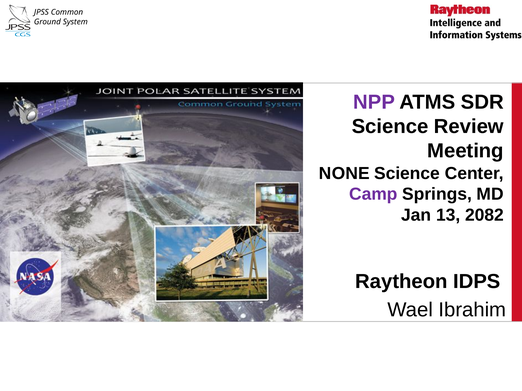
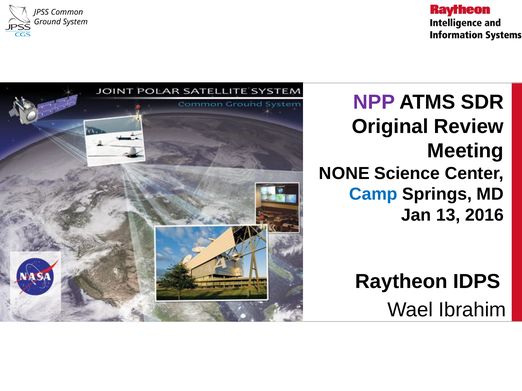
Science at (390, 127): Science -> Original
Camp colour: purple -> blue
2082: 2082 -> 2016
